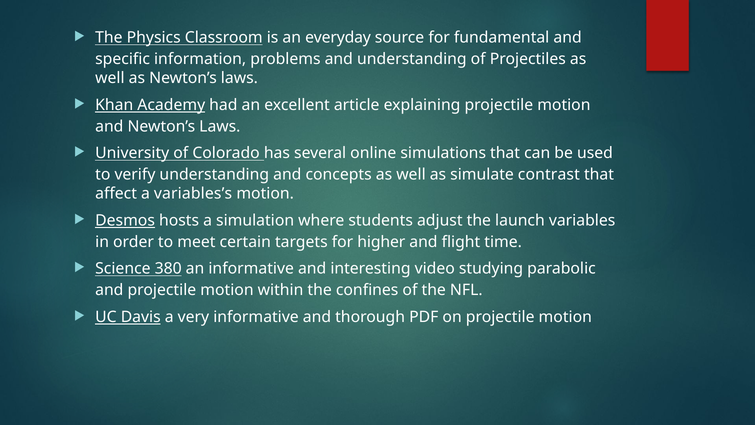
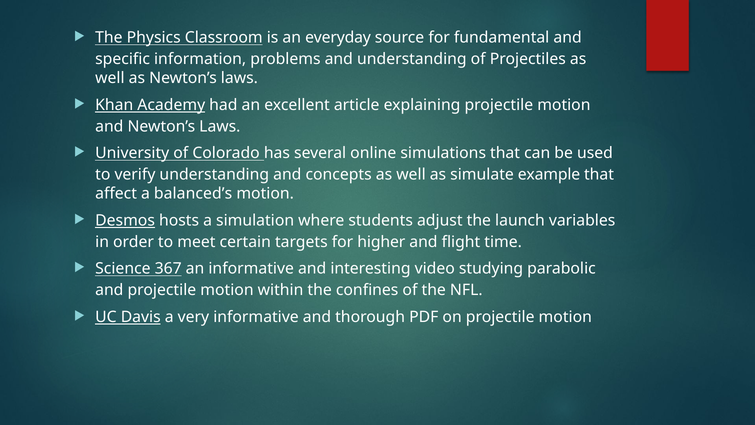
contrast: contrast -> example
variables’s: variables’s -> balanced’s
380: 380 -> 367
